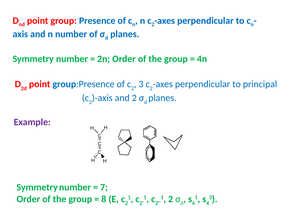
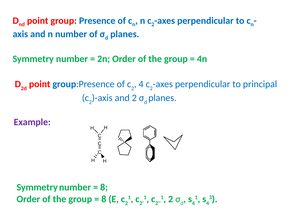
3 at (141, 84): 3 -> 4
7 at (104, 187): 7 -> 8
